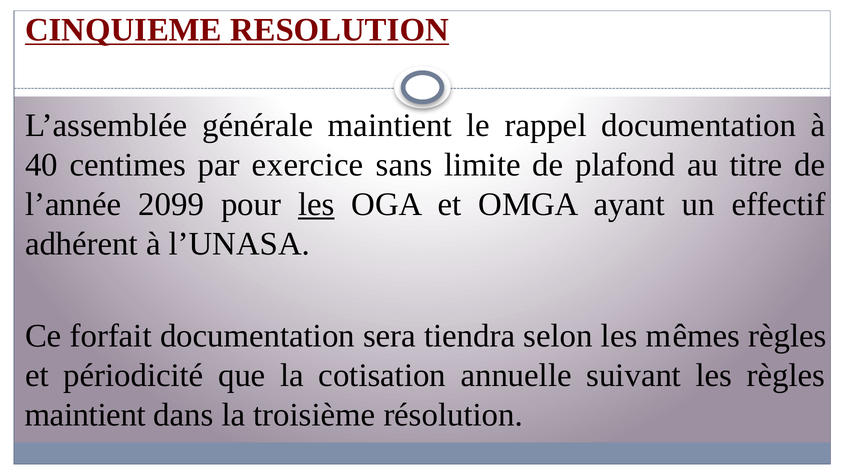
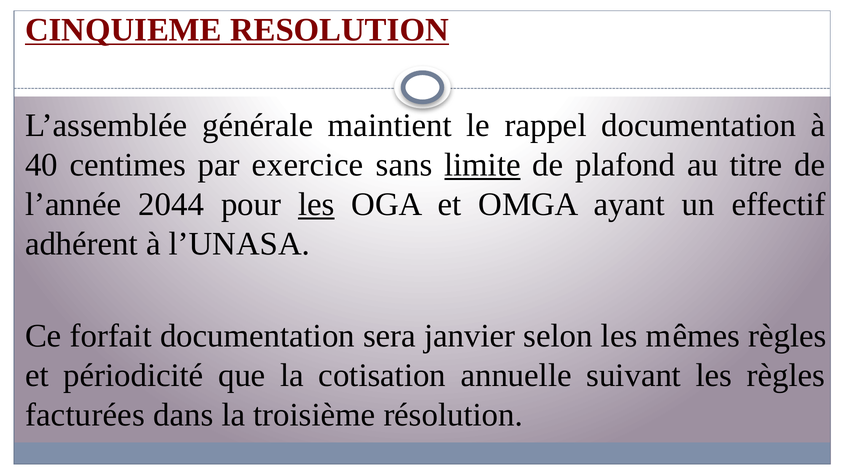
limite underline: none -> present
2099: 2099 -> 2044
tiendra: tiendra -> janvier
maintient at (85, 415): maintient -> facturées
